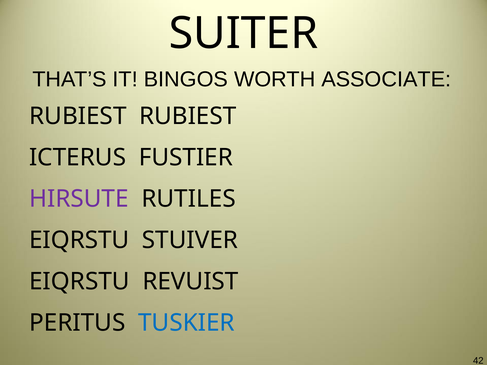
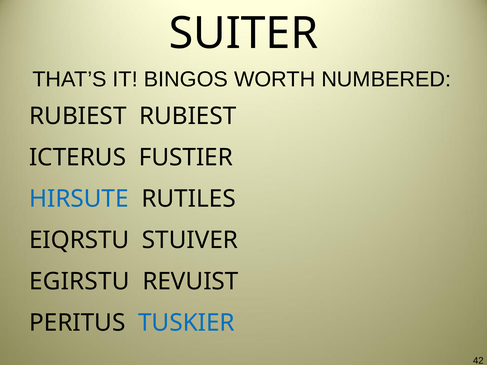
ASSOCIATE: ASSOCIATE -> NUMBERED
HIRSUTE colour: purple -> blue
EIQRSTU at (79, 282): EIQRSTU -> EGIRSTU
